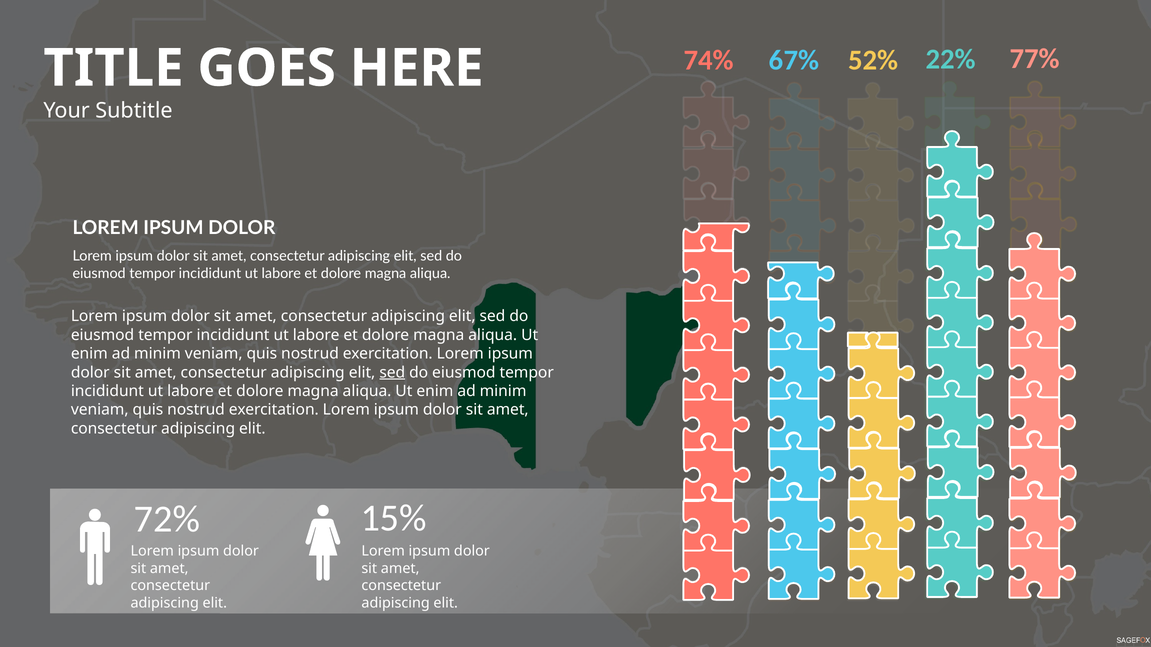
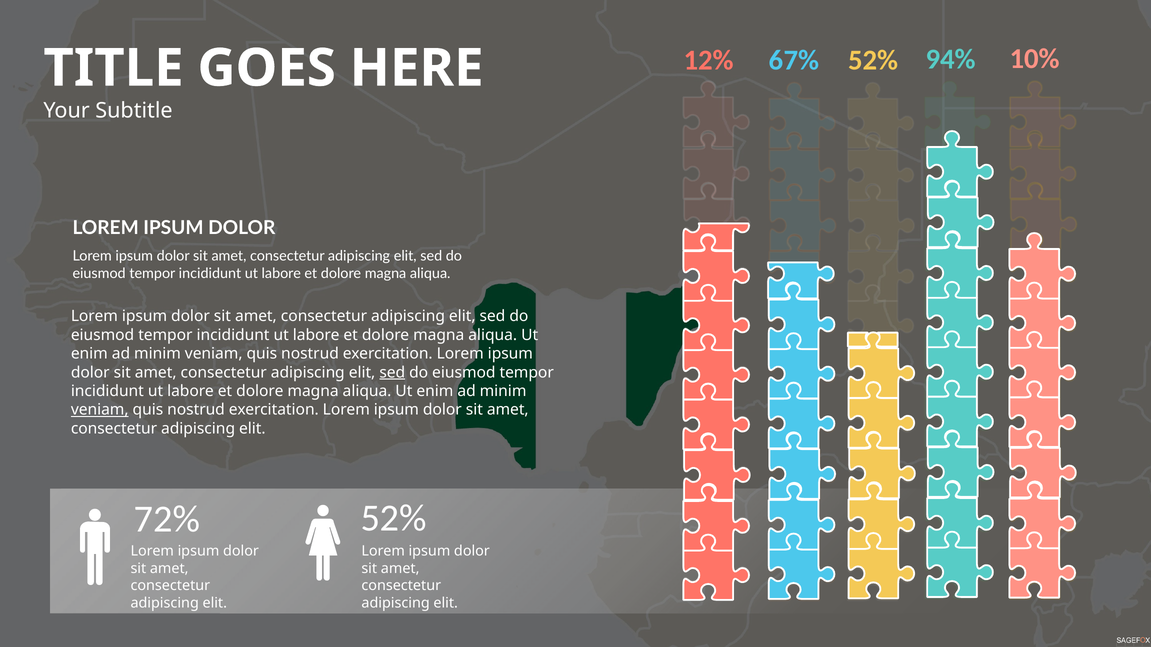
77%: 77% -> 10%
74%: 74% -> 12%
22%: 22% -> 94%
veniam at (100, 410) underline: none -> present
72% 15%: 15% -> 52%
